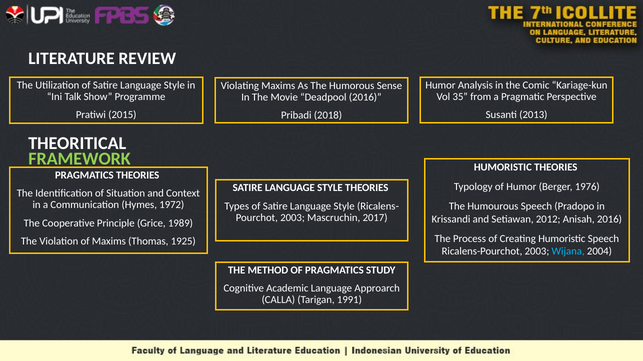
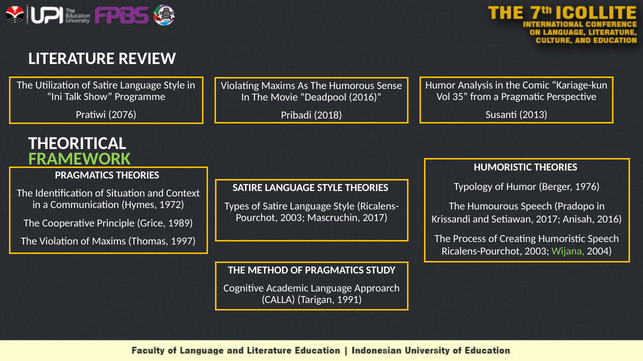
2015: 2015 -> 2076
Setiawan 2012: 2012 -> 2017
1925: 1925 -> 1997
Wijana colour: light blue -> light green
